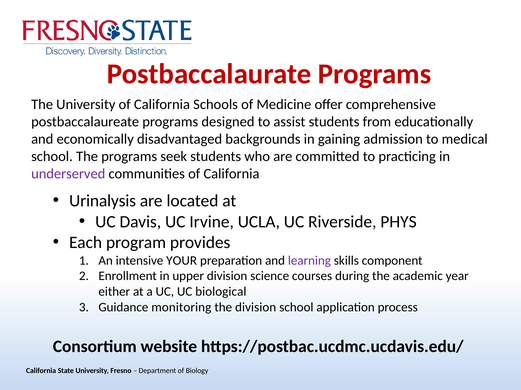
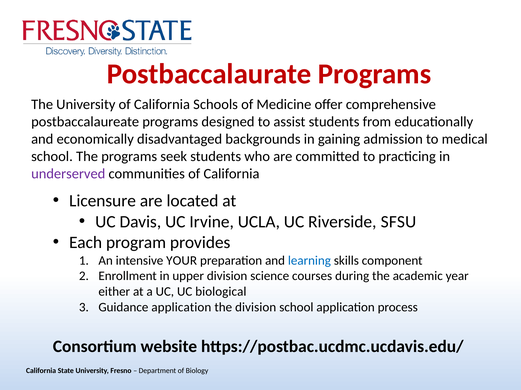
Urinalysis: Urinalysis -> Licensure
PHYS: PHYS -> SFSU
learning colour: purple -> blue
Guidance monitoring: monitoring -> application
